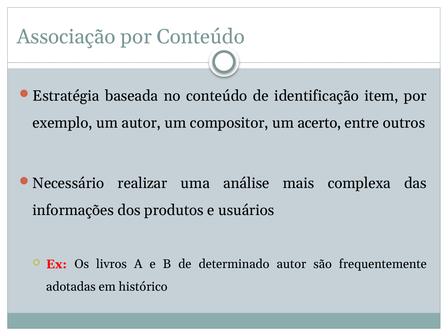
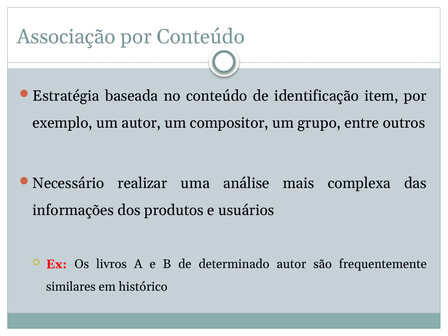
acerto: acerto -> grupo
adotadas: adotadas -> similares
